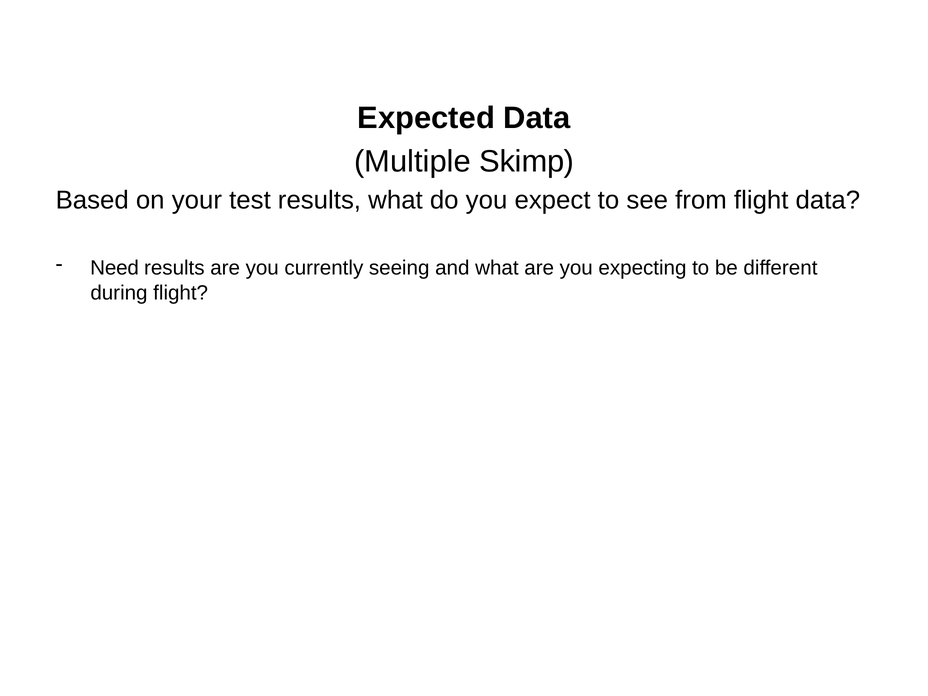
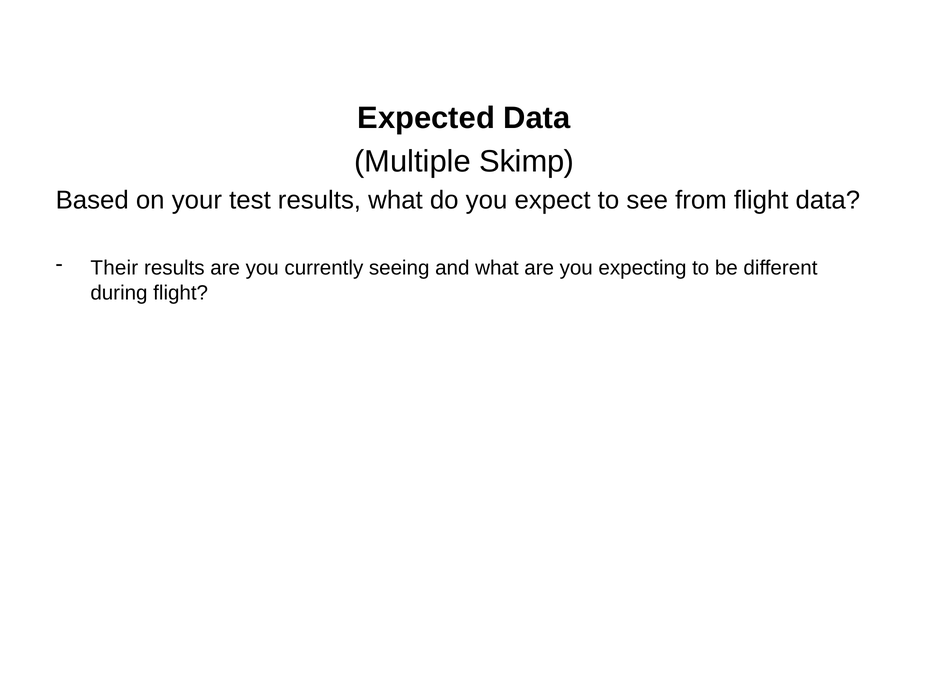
Need: Need -> Their
